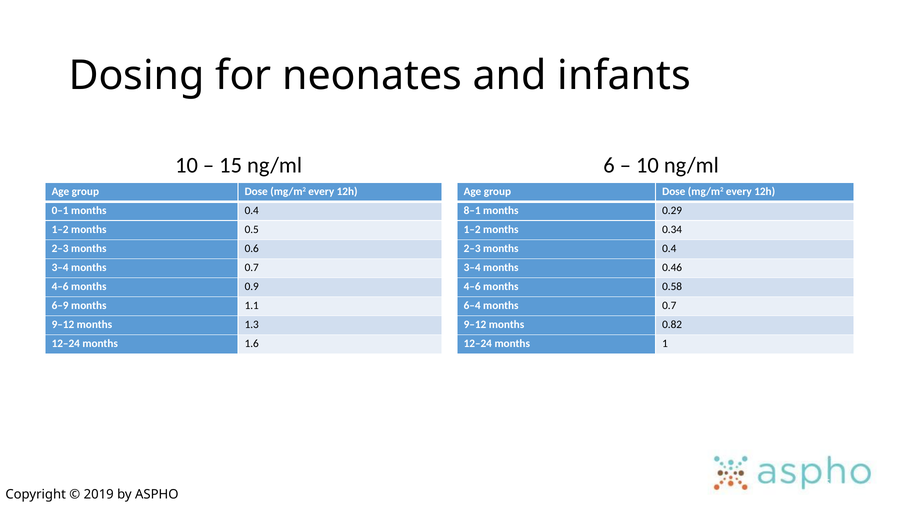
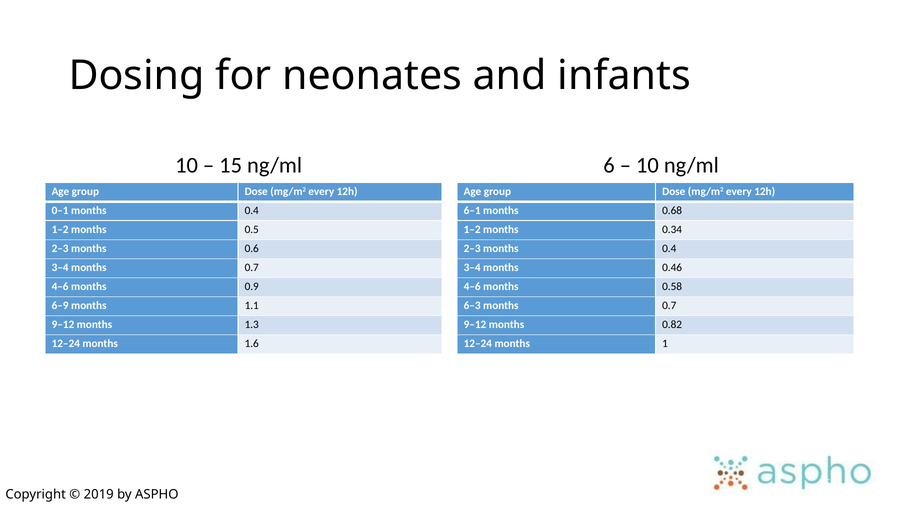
8–1: 8–1 -> 6–1
0.29: 0.29 -> 0.68
6–4: 6–4 -> 6–3
